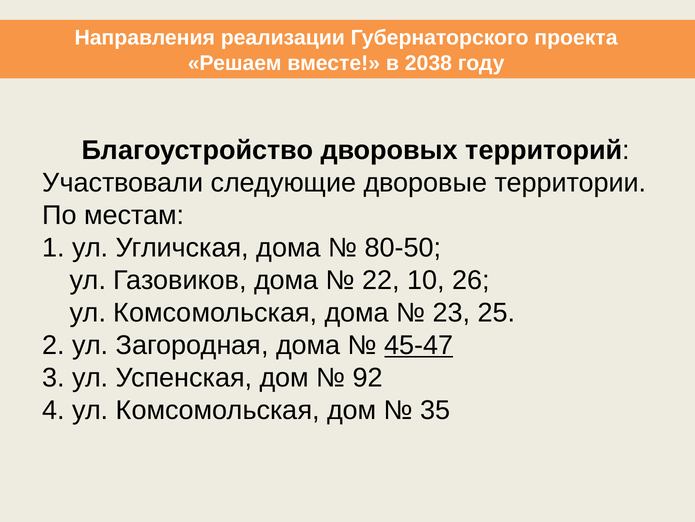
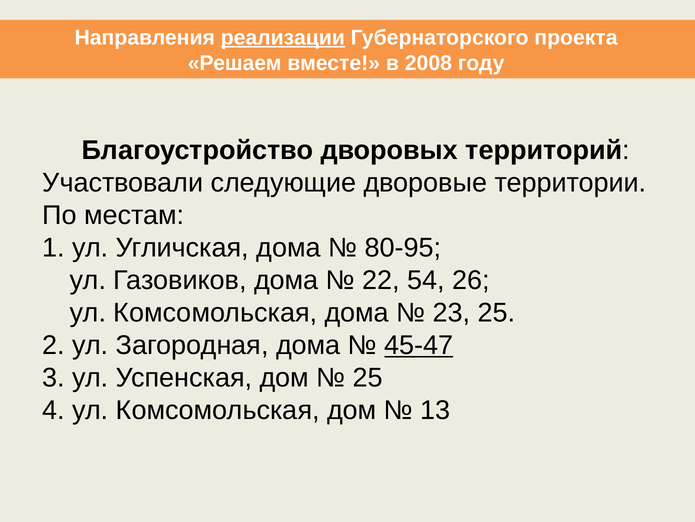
реализации underline: none -> present
2038: 2038 -> 2008
80-50: 80-50 -> 80-95
10: 10 -> 54
92 at (368, 377): 92 -> 25
35: 35 -> 13
